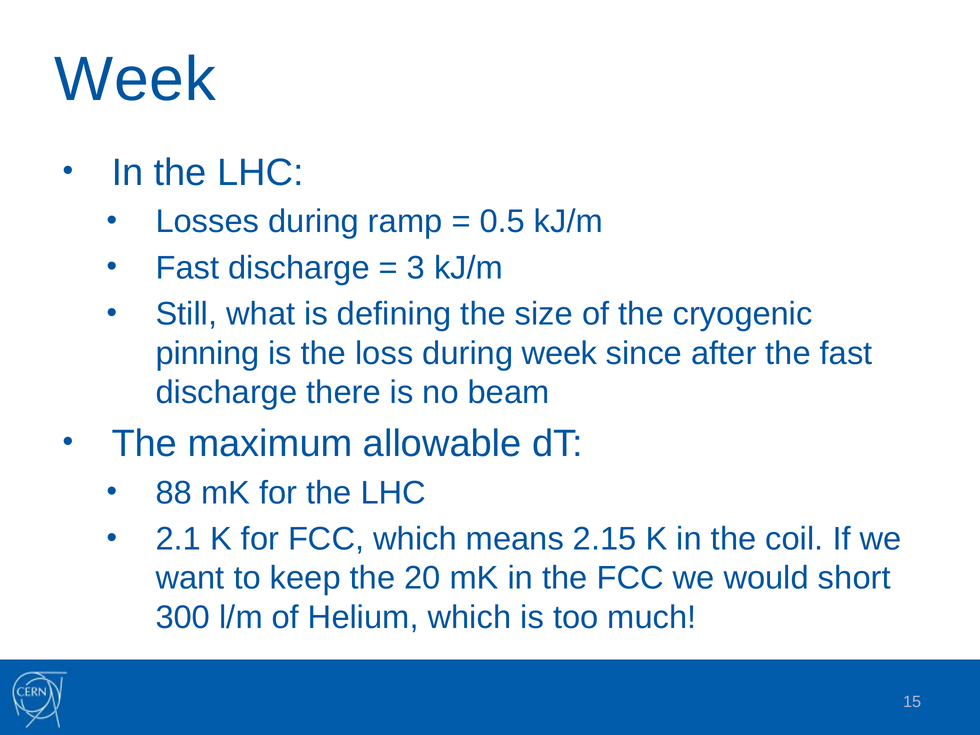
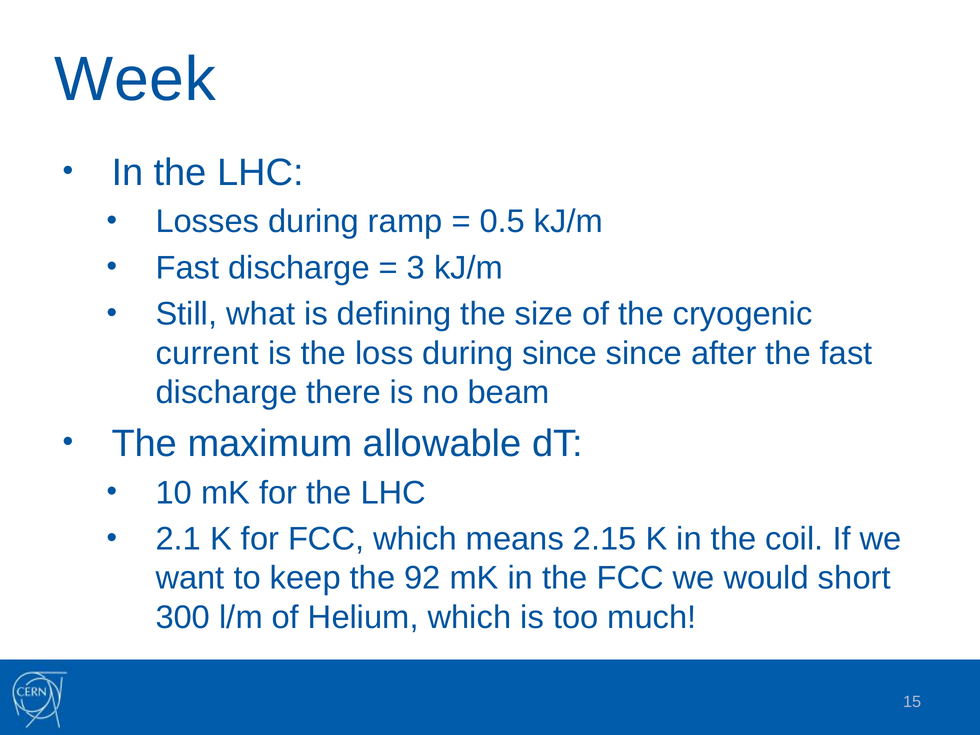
pinning: pinning -> current
during week: week -> since
88: 88 -> 10
20: 20 -> 92
